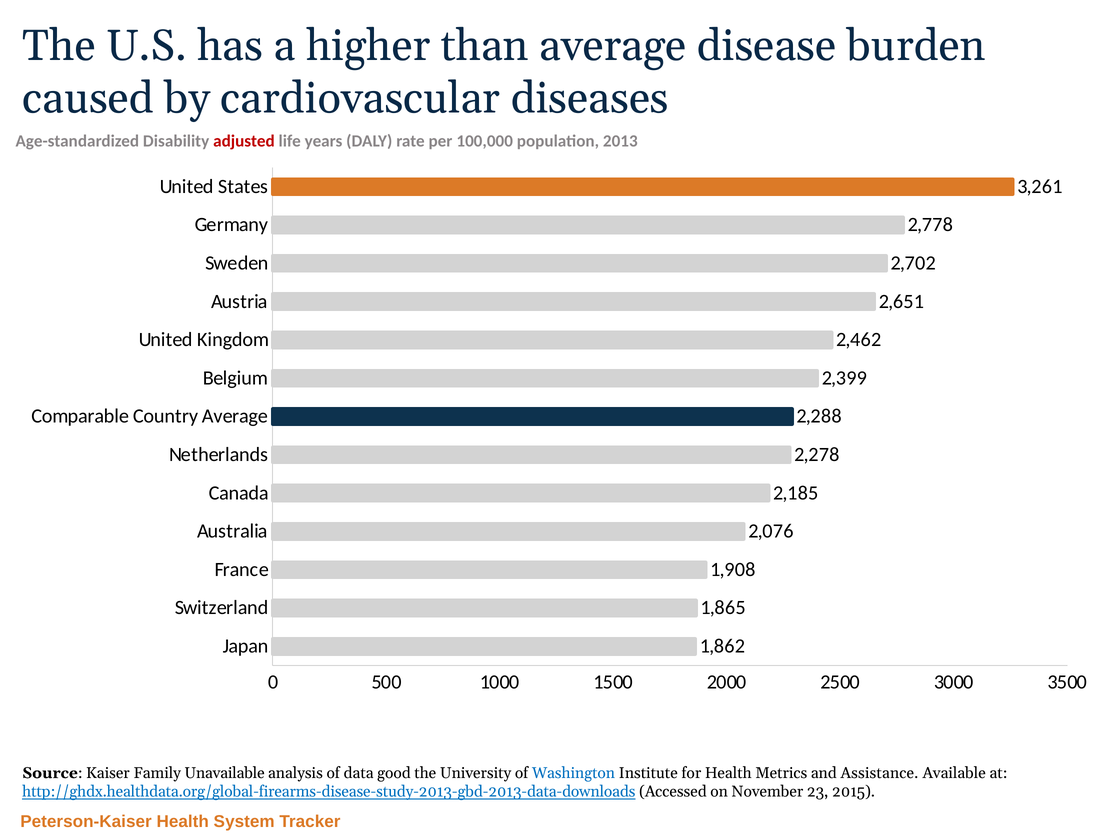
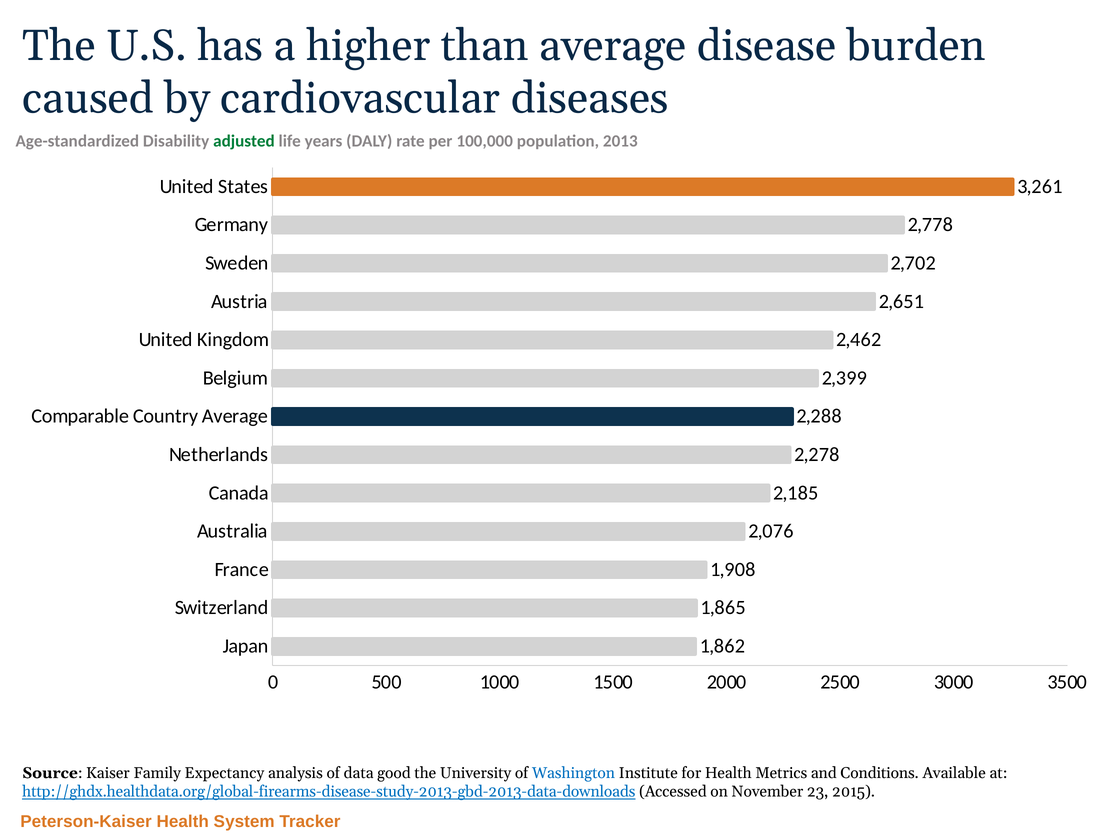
adjusted colour: red -> green
Unavailable: Unavailable -> Expectancy
Assistance: Assistance -> Conditions
